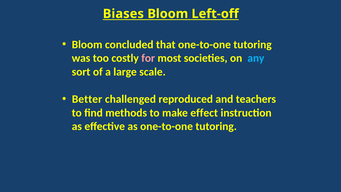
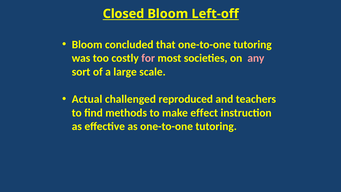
Biases: Biases -> Closed
any colour: light blue -> pink
Better: Better -> Actual
